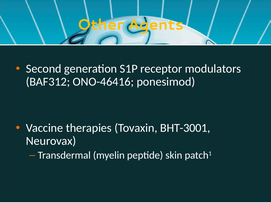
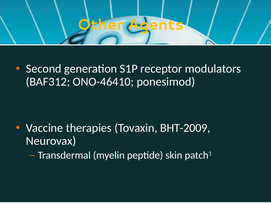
ONO-46416: ONO-46416 -> ONO-46410
BHT-3001: BHT-3001 -> BHT-2009
